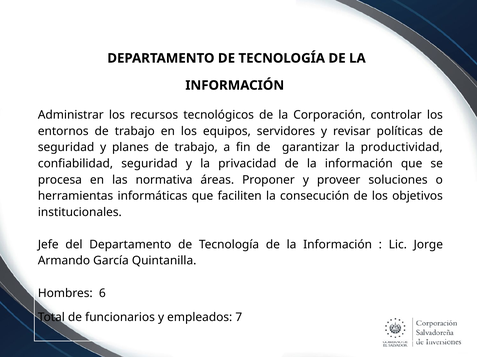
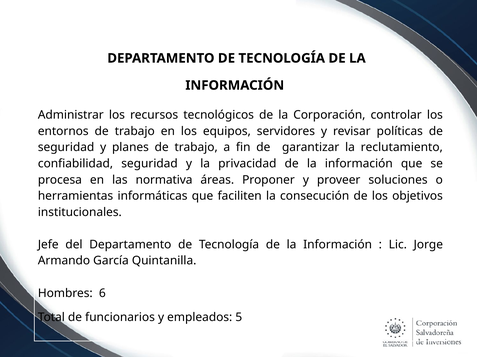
productividad: productividad -> reclutamiento
7: 7 -> 5
